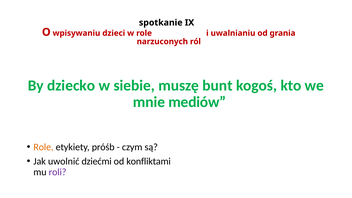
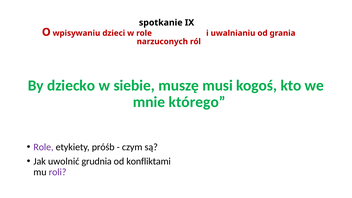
bunt: bunt -> musi
mediów: mediów -> którego
Role at (43, 147) colour: orange -> purple
dziećmi: dziećmi -> grudnia
